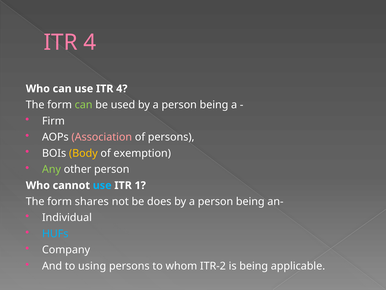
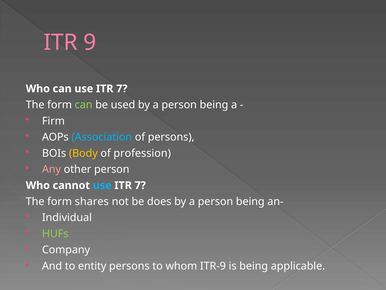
4 at (90, 42): 4 -> 9
can use ITR 4: 4 -> 7
Association colour: pink -> light blue
exemption: exemption -> profession
Any colour: light green -> pink
1 at (140, 185): 1 -> 7
HUFs colour: light blue -> light green
using: using -> entity
ITR-2: ITR-2 -> ITR-9
